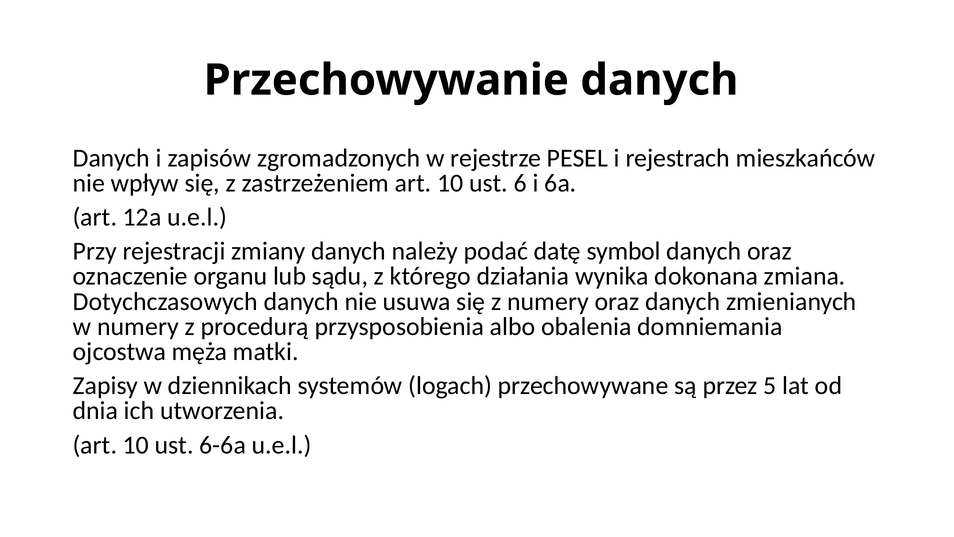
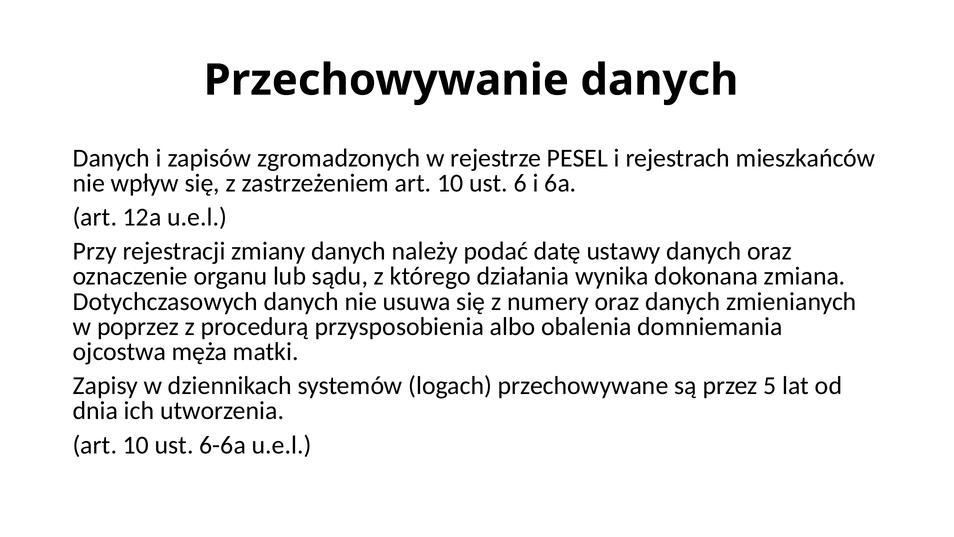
symbol: symbol -> ustawy
w numery: numery -> poprzez
